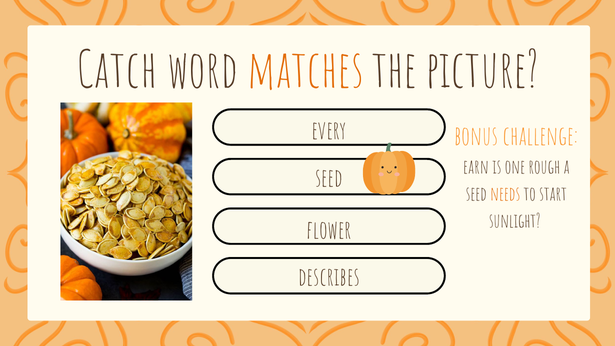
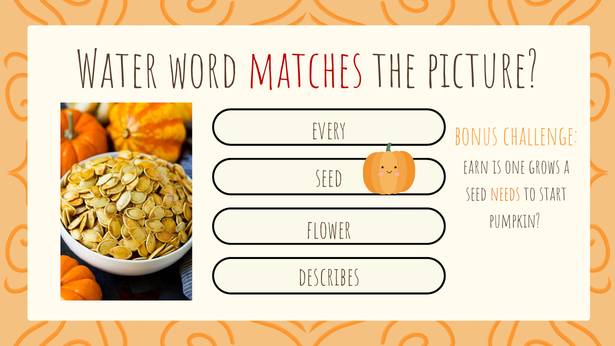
Catch: Catch -> Water
matches colour: orange -> red
rough: rough -> grows
sunlight: sunlight -> pumpkin
